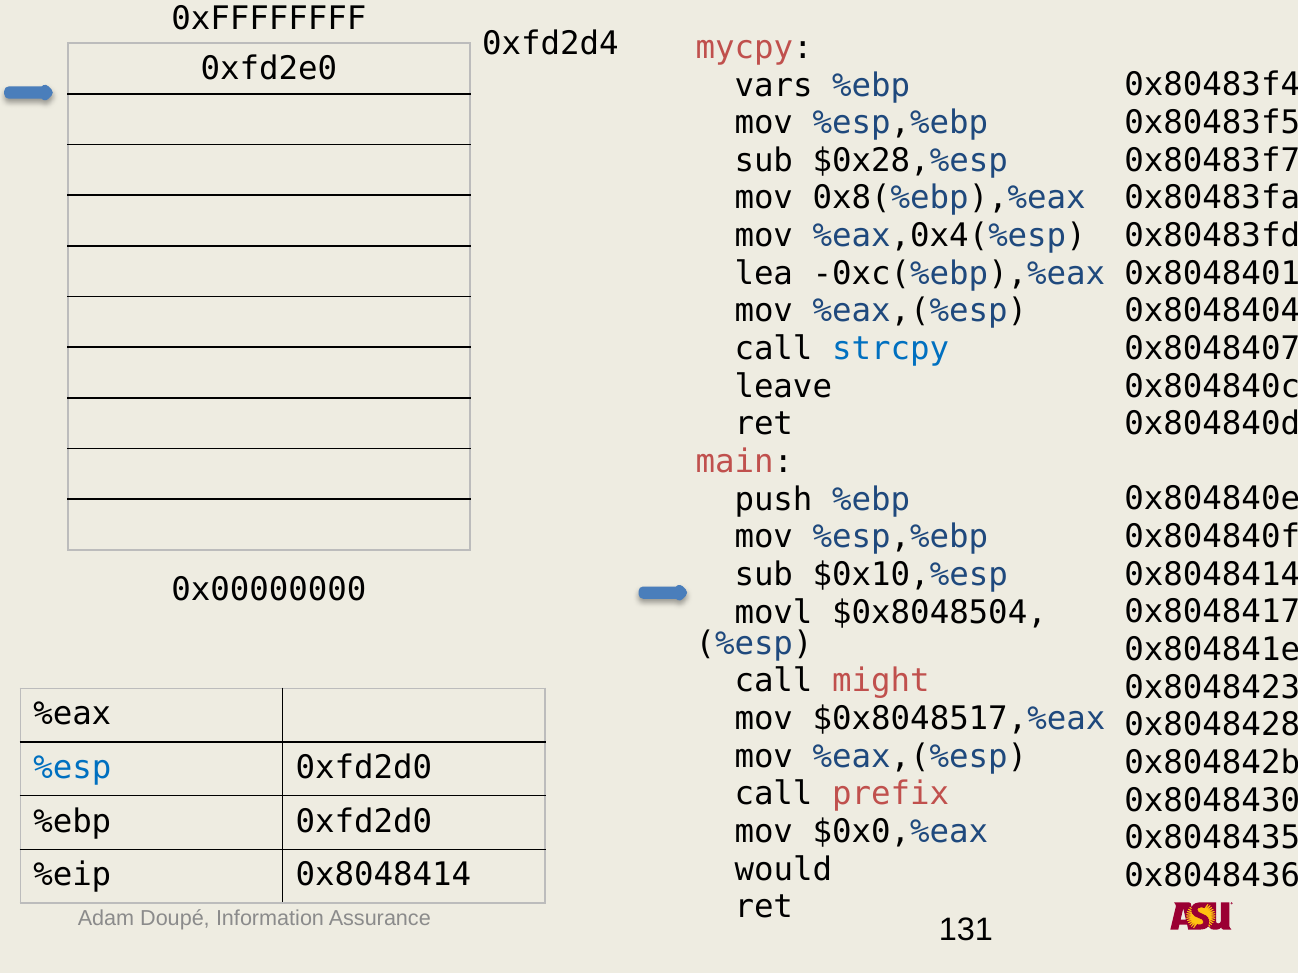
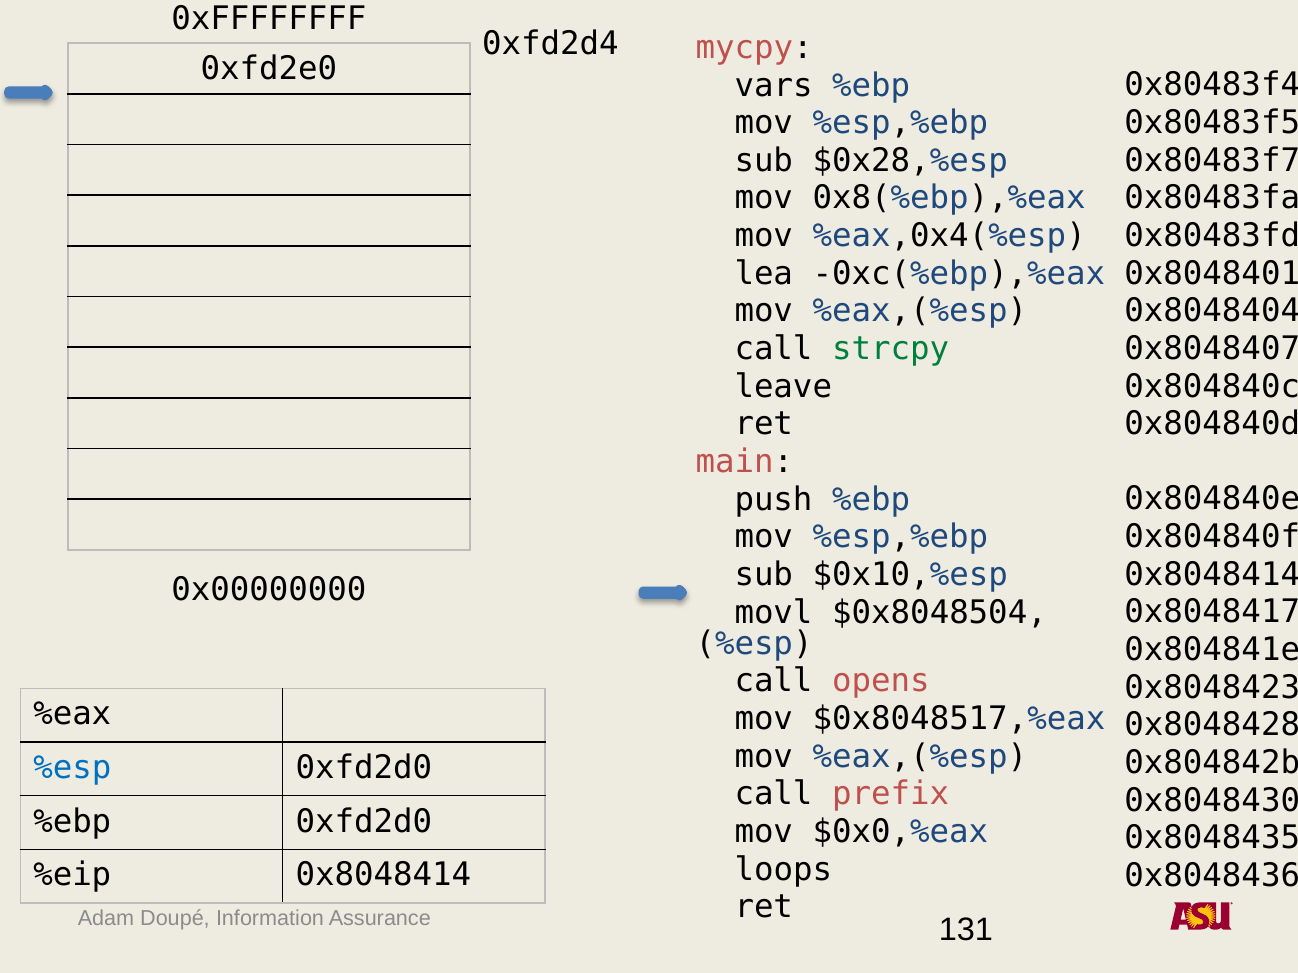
strcpy colour: blue -> green
might: might -> opens
would: would -> loops
